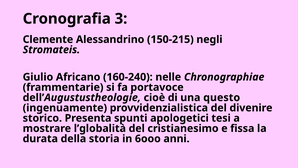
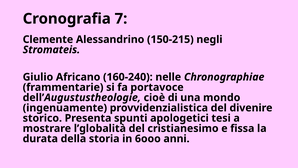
3: 3 -> 7
questo: questo -> mondo
